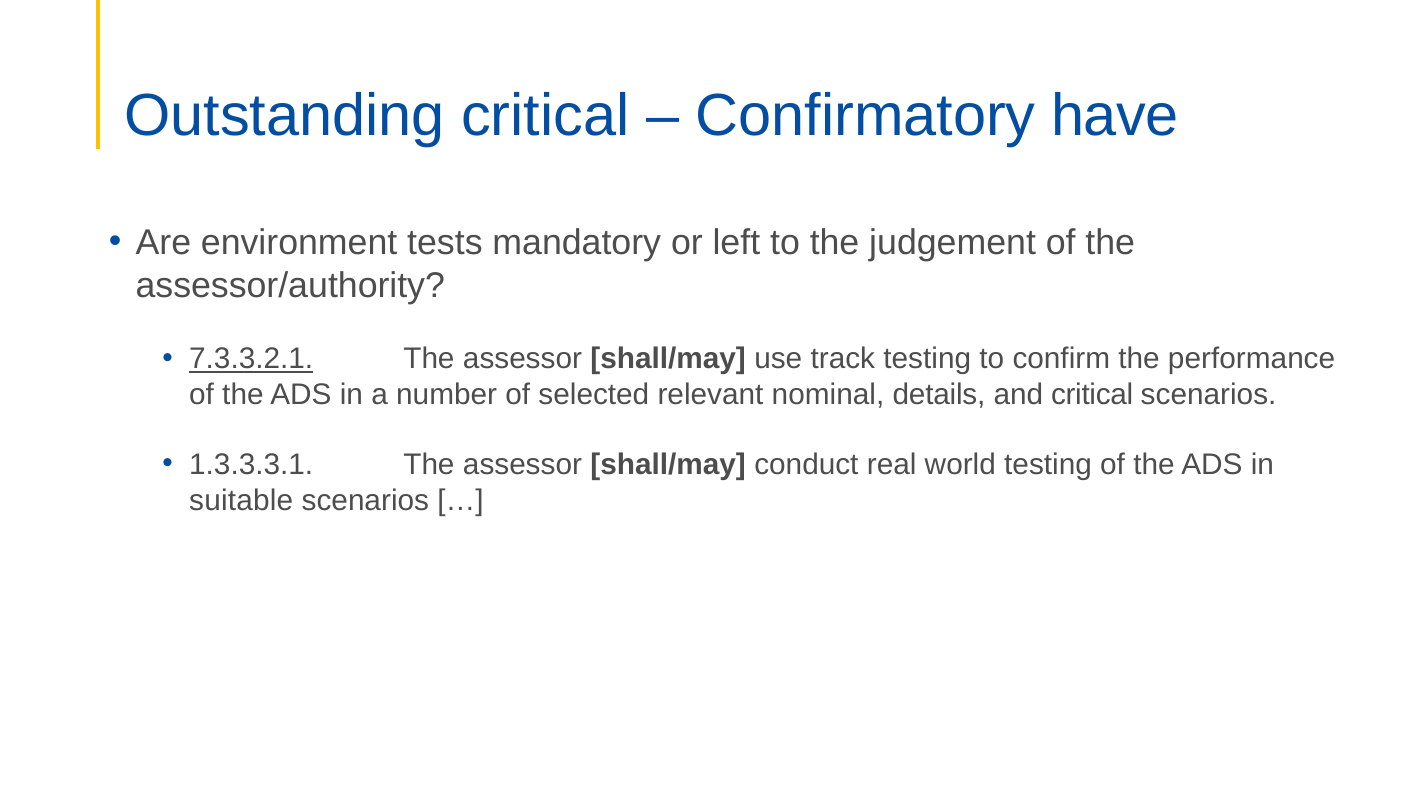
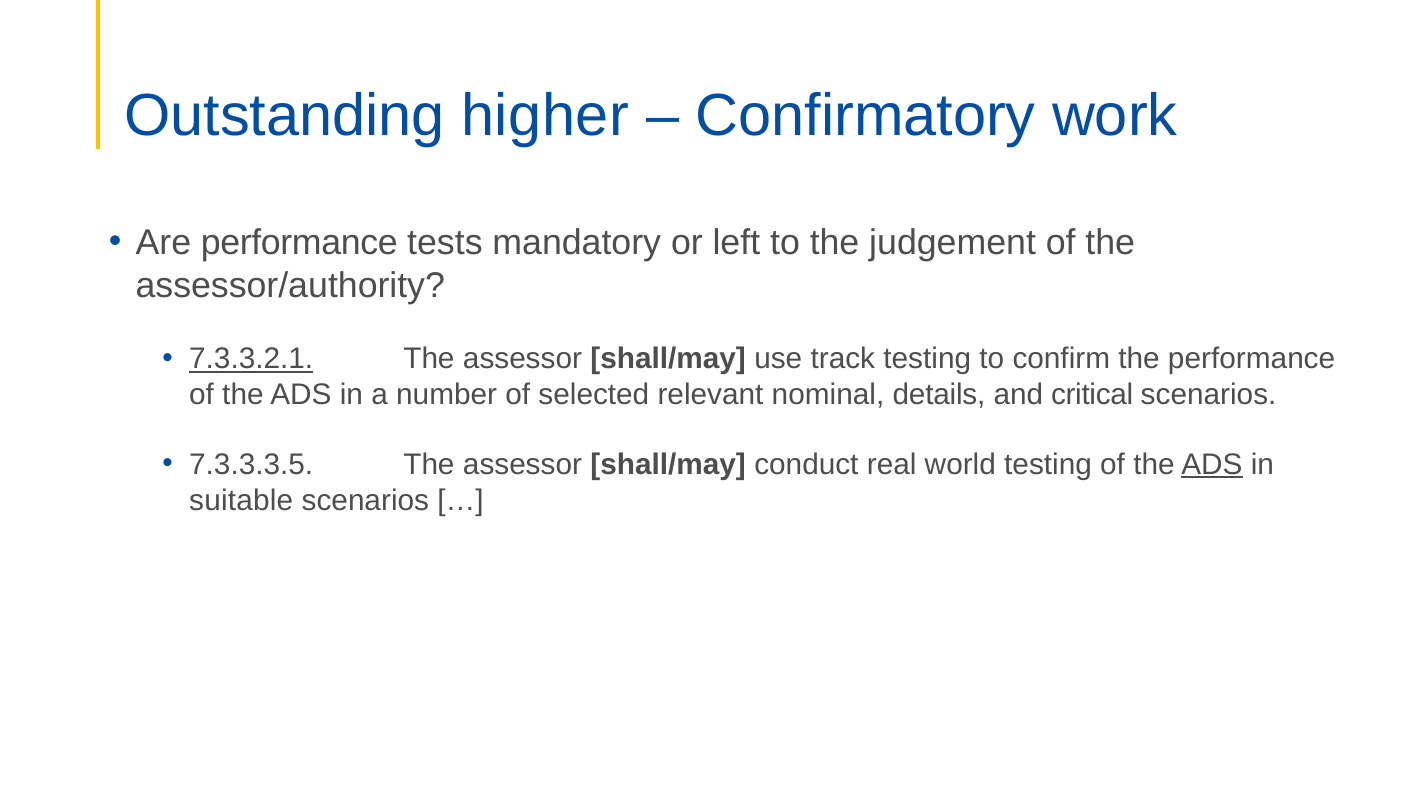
Outstanding critical: critical -> higher
have: have -> work
Are environment: environment -> performance
1.3.3.3.1: 1.3.3.3.1 -> 7.3.3.3.5
ADS at (1212, 465) underline: none -> present
